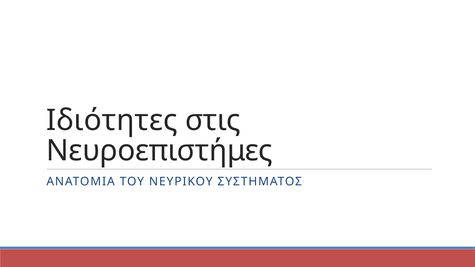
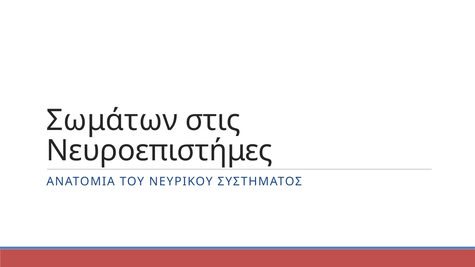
Ιδιότητες: Ιδιότητες -> Σωμάτων
